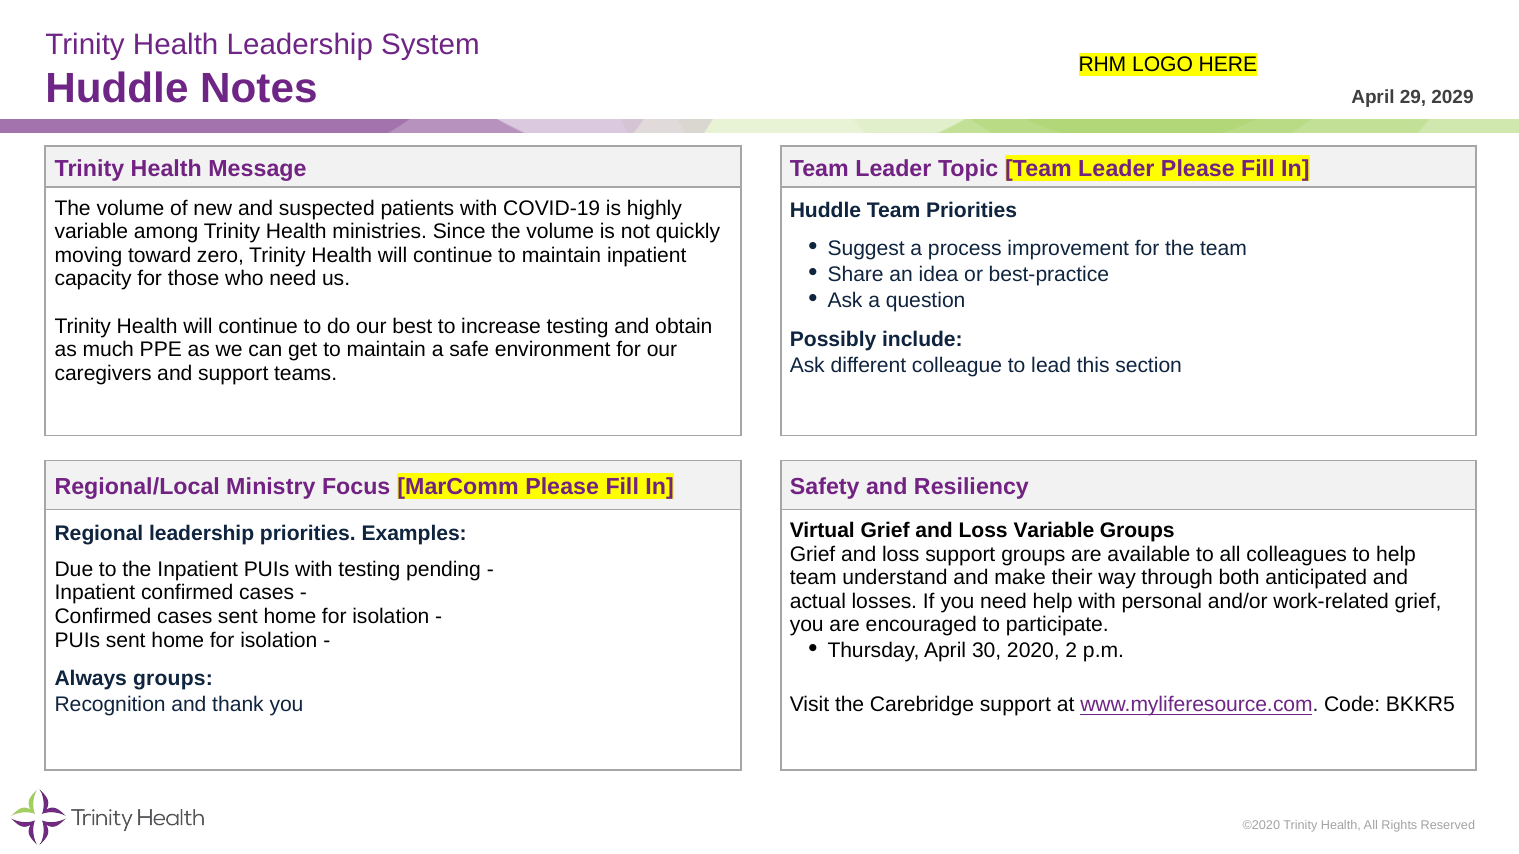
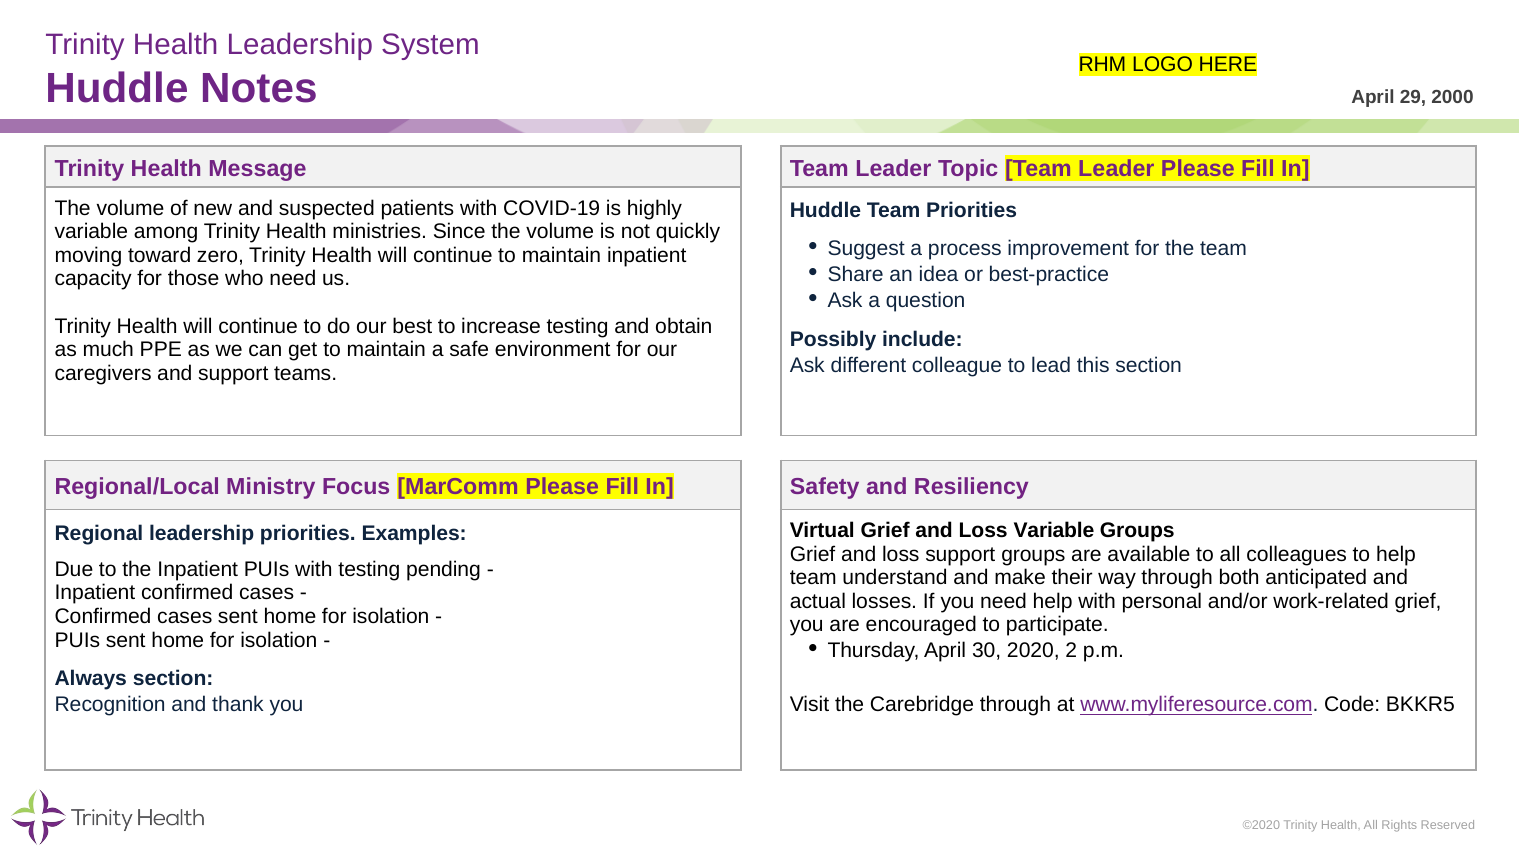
2029: 2029 -> 2000
Always groups: groups -> section
Carebridge support: support -> through
